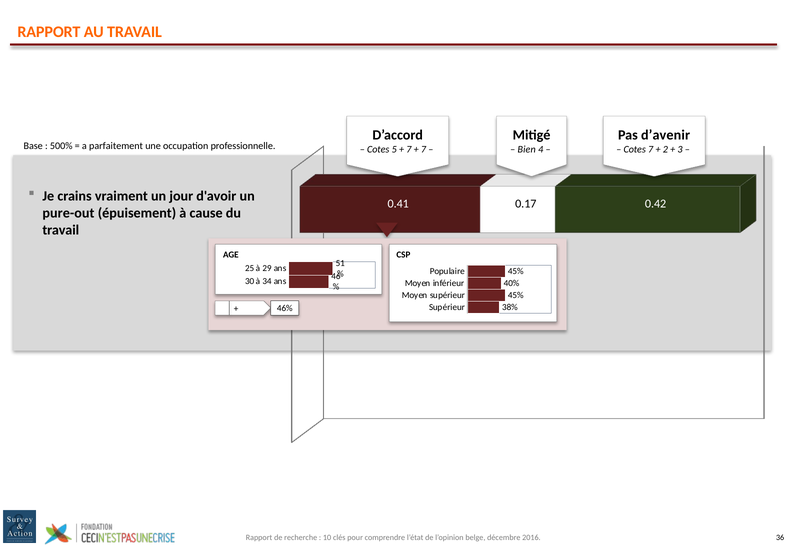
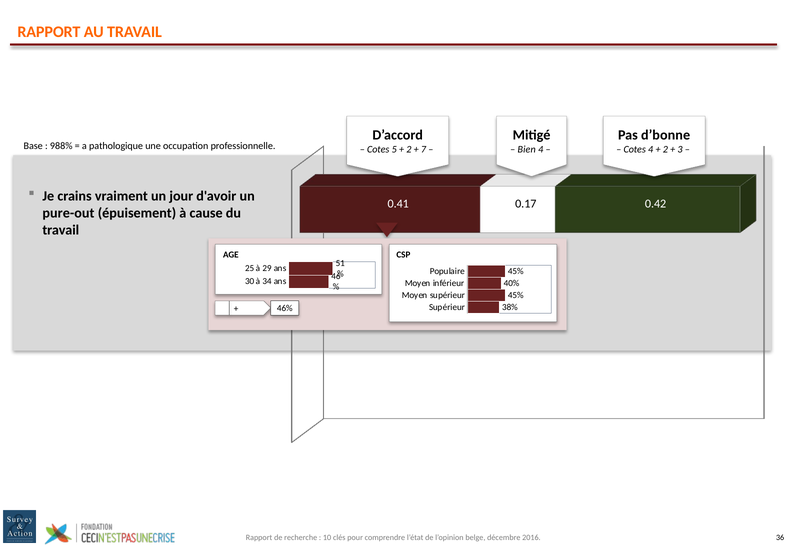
d’avenir: d’avenir -> d’bonne
500%: 500% -> 988%
parfaitement: parfaitement -> pathologique
7 at (409, 149): 7 -> 2
Cotes 7: 7 -> 4
